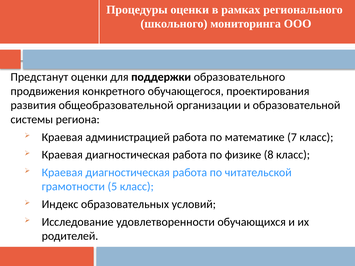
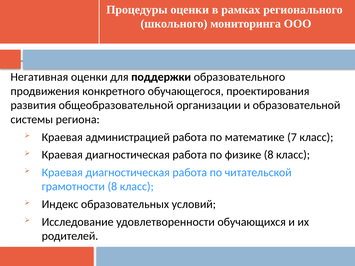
Предстанут: Предстанут -> Негативная
грамотности 5: 5 -> 8
